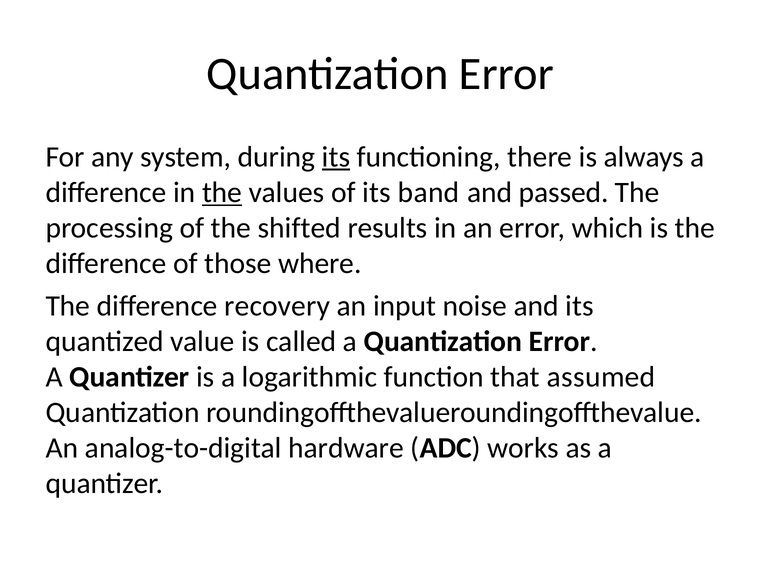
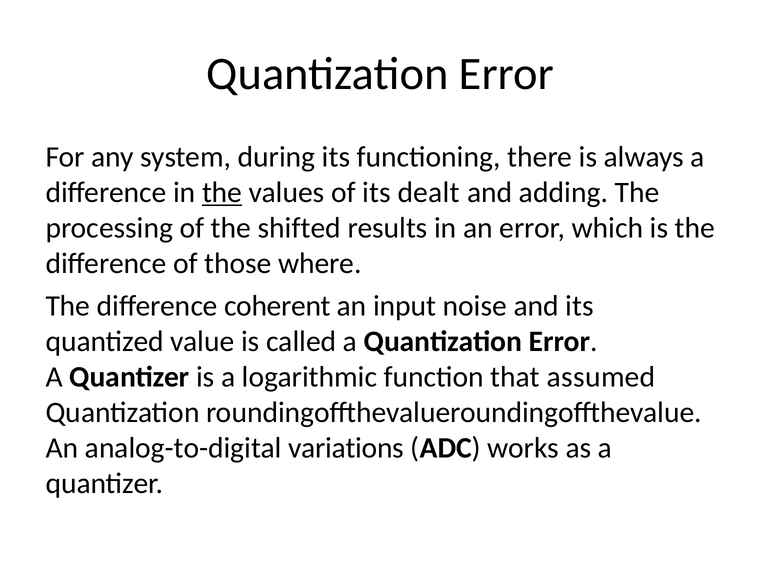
its at (336, 157) underline: present -> none
band: band -> dealt
passed: passed -> adding
recovery: recovery -> coherent
hardware: hardware -> variations
